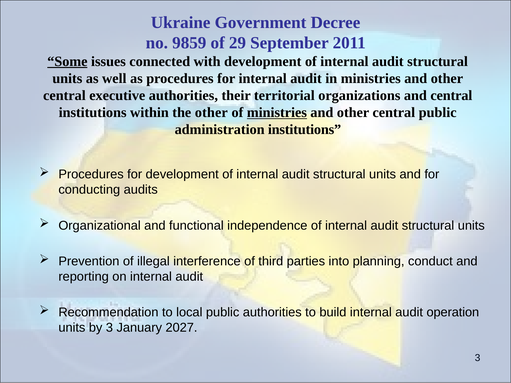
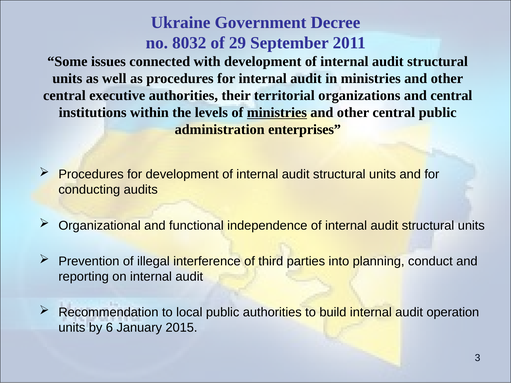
9859: 9859 -> 8032
Some underline: present -> none
the other: other -> levels
administration institutions: institutions -> enterprises
by 3: 3 -> 6
2027: 2027 -> 2015
